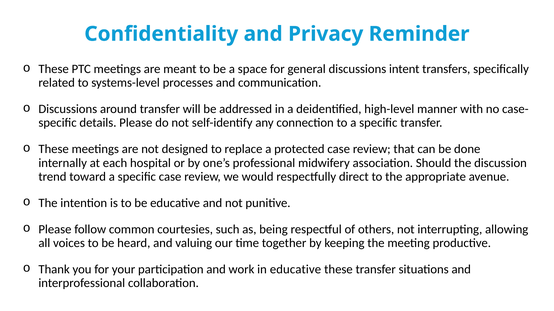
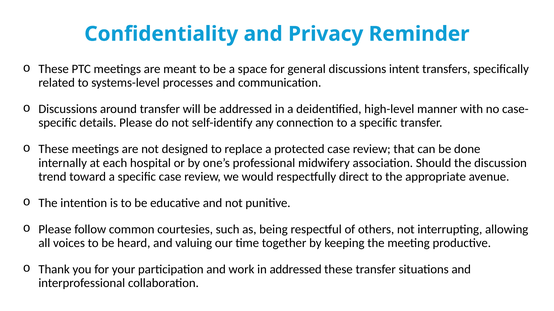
in educative: educative -> addressed
